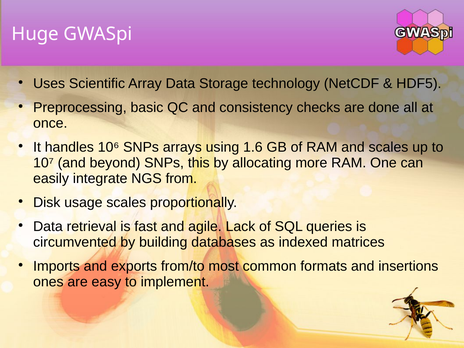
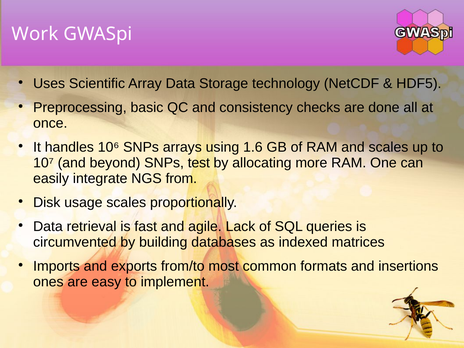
Huge: Huge -> Work
this: this -> test
